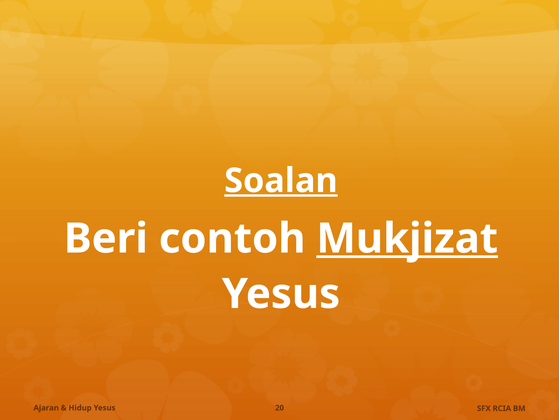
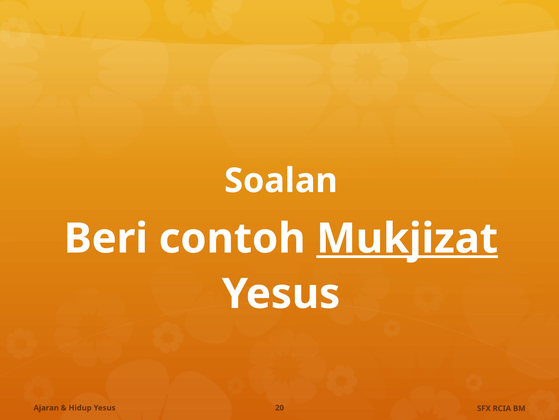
Soalan underline: present -> none
